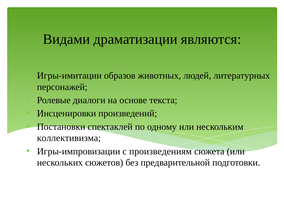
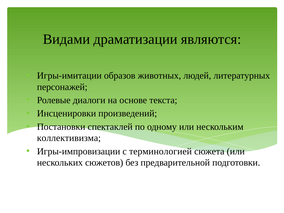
произведениям: произведениям -> терминологией
